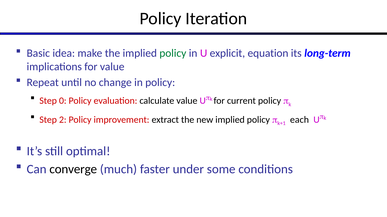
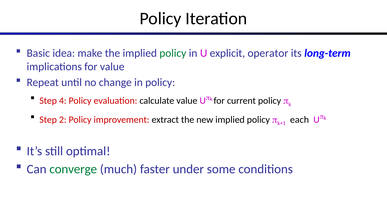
equation: equation -> operator
0: 0 -> 4
converge colour: black -> green
